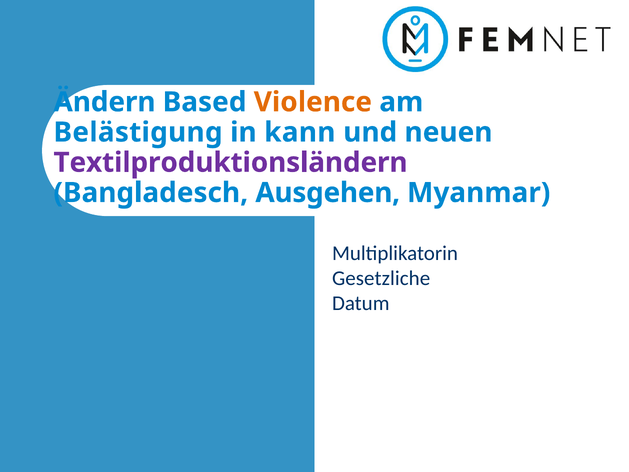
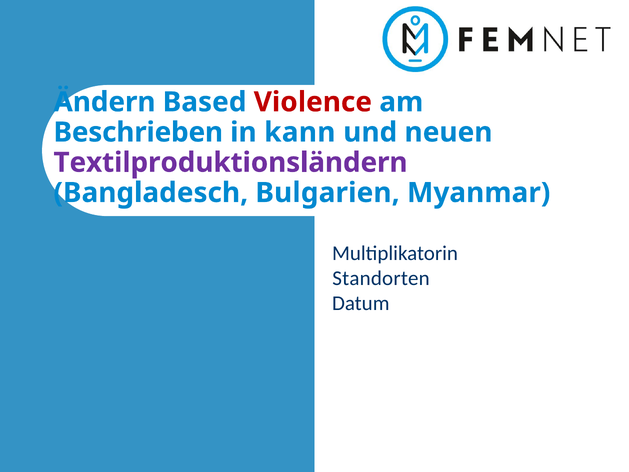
Violence colour: orange -> red
Belästigung: Belästigung -> Beschrieben
Ausgehen: Ausgehen -> Bulgarien
Gesetzliche: Gesetzliche -> Standorten
